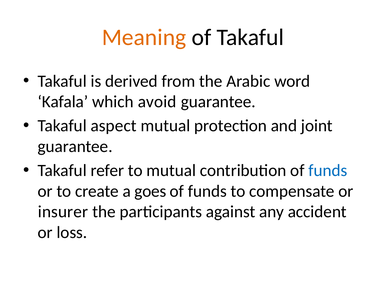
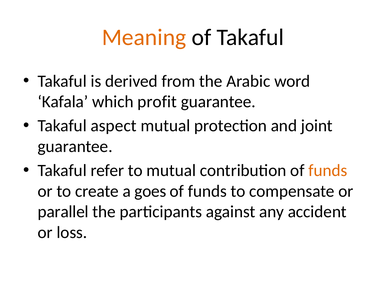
avoid: avoid -> profit
funds at (328, 170) colour: blue -> orange
insurer: insurer -> parallel
